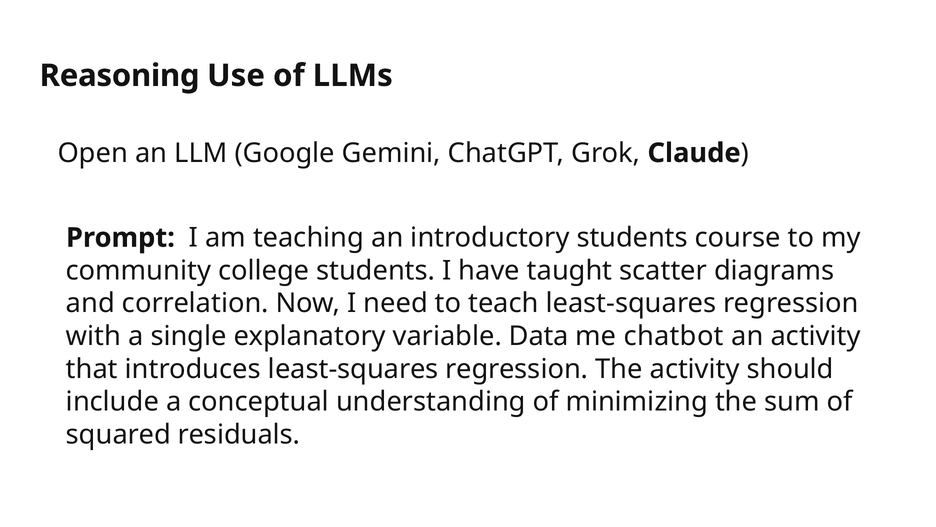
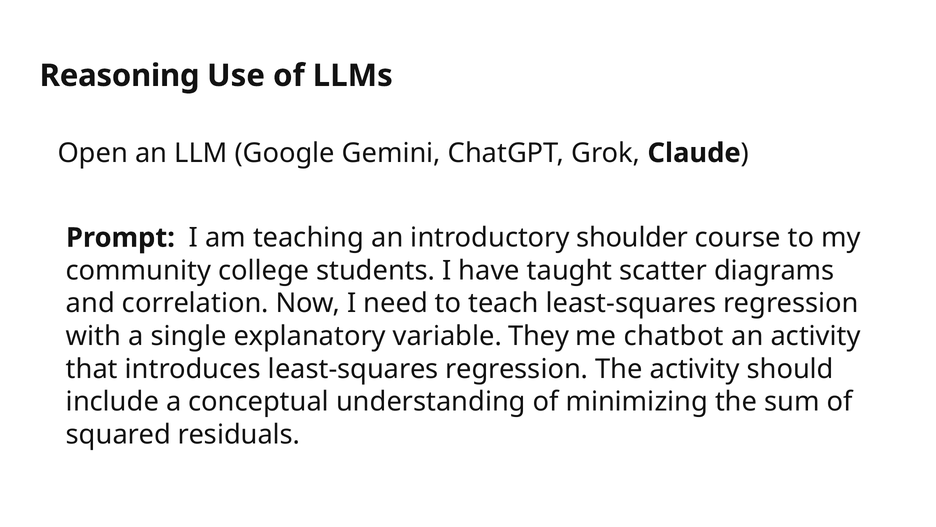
introductory students: students -> shoulder
Data: Data -> They
